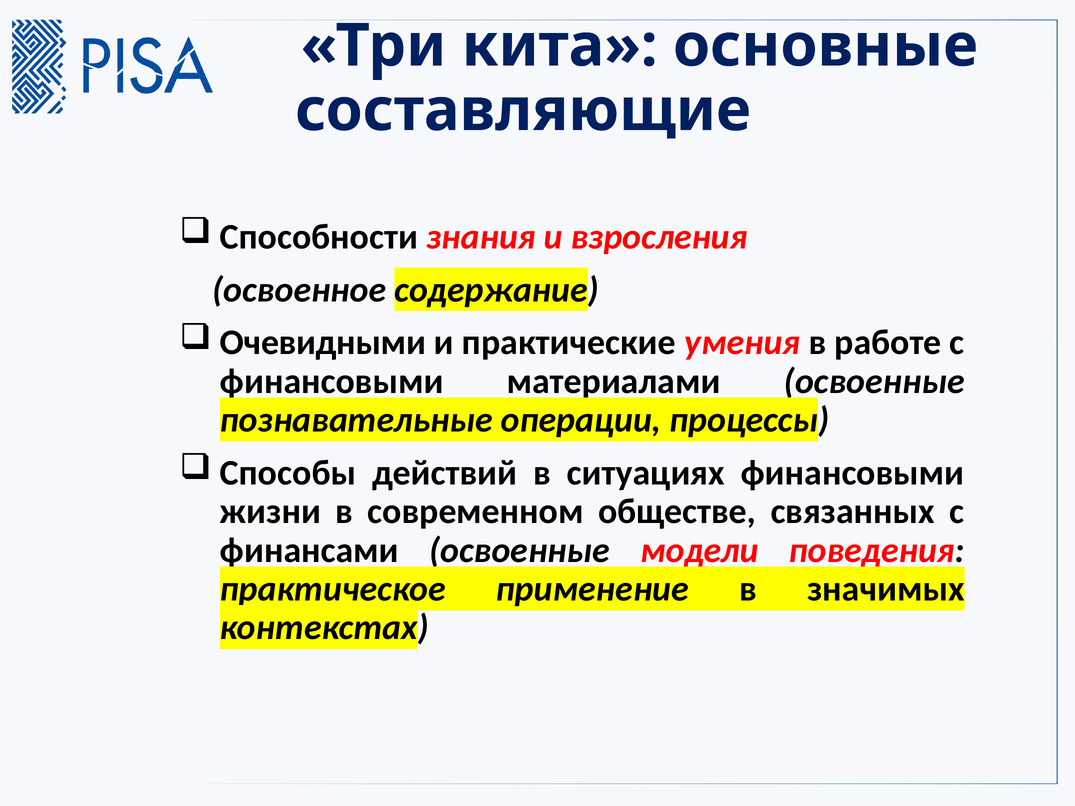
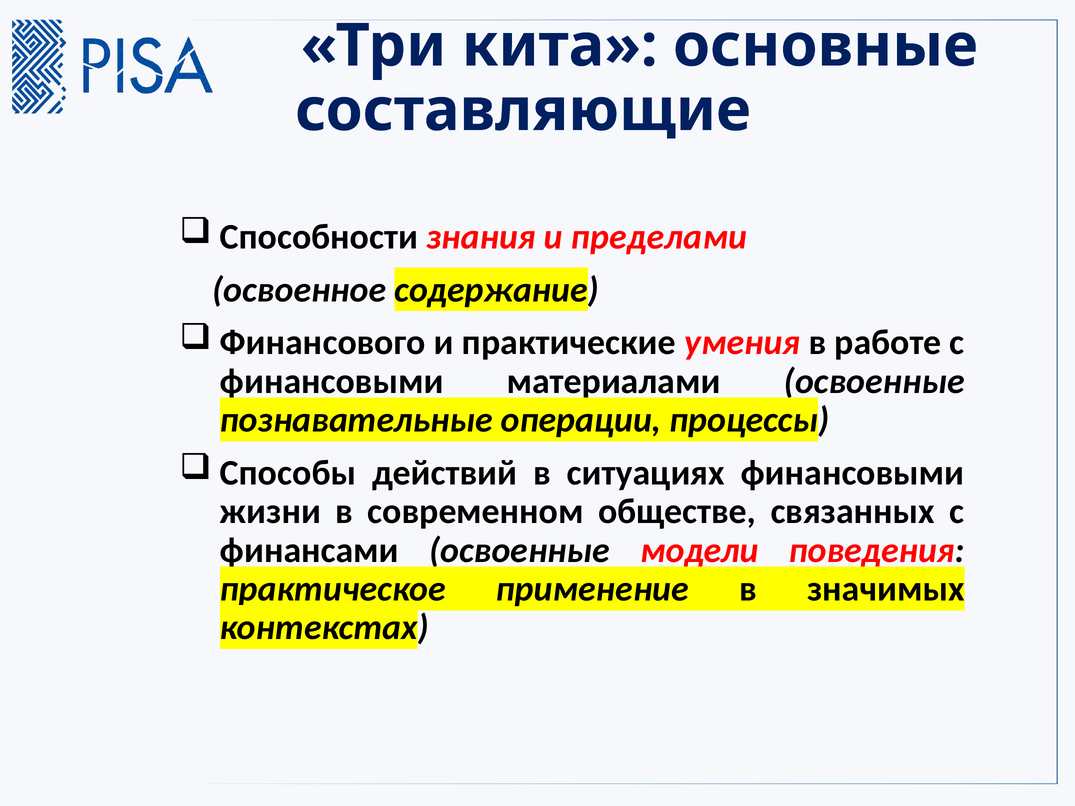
взросления: взросления -> пределами
Очевидными: Очевидными -> Финансового
